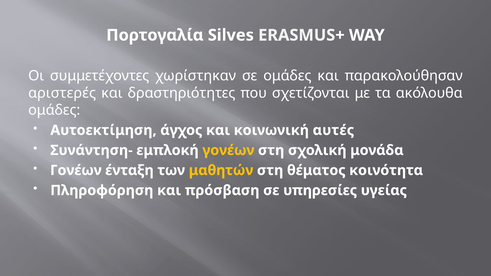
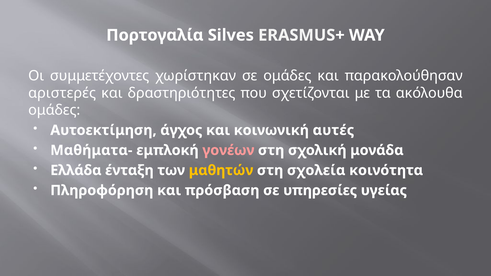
Συνάντηση-: Συνάντηση- -> Μαθήματα-
γονέων at (228, 150) colour: yellow -> pink
Γονέων at (76, 170): Γονέων -> Ελλάδα
θέματος: θέματος -> σχολεία
